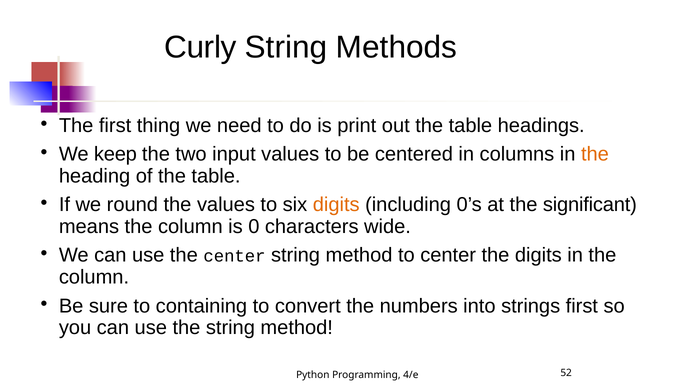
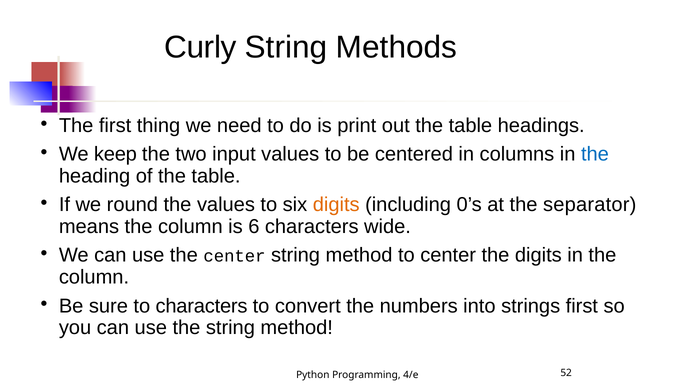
the at (595, 155) colour: orange -> blue
significant: significant -> separator
0: 0 -> 6
to containing: containing -> characters
